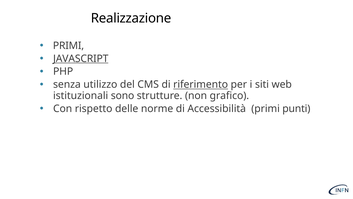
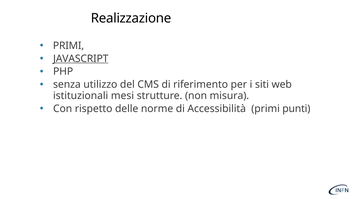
riferimento underline: present -> none
sono: sono -> mesi
grafico: grafico -> misura
